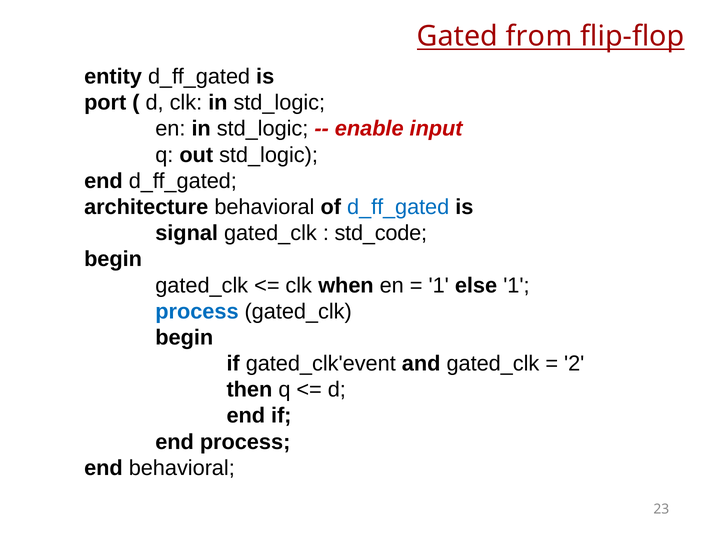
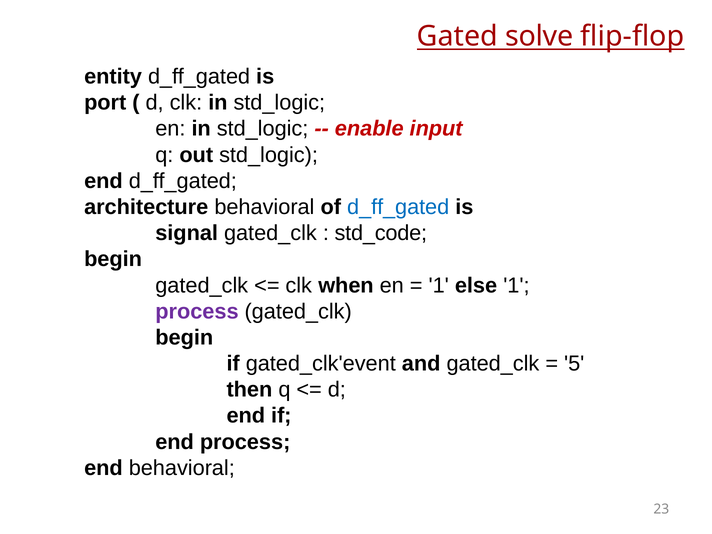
from: from -> solve
process at (197, 311) colour: blue -> purple
2: 2 -> 5
